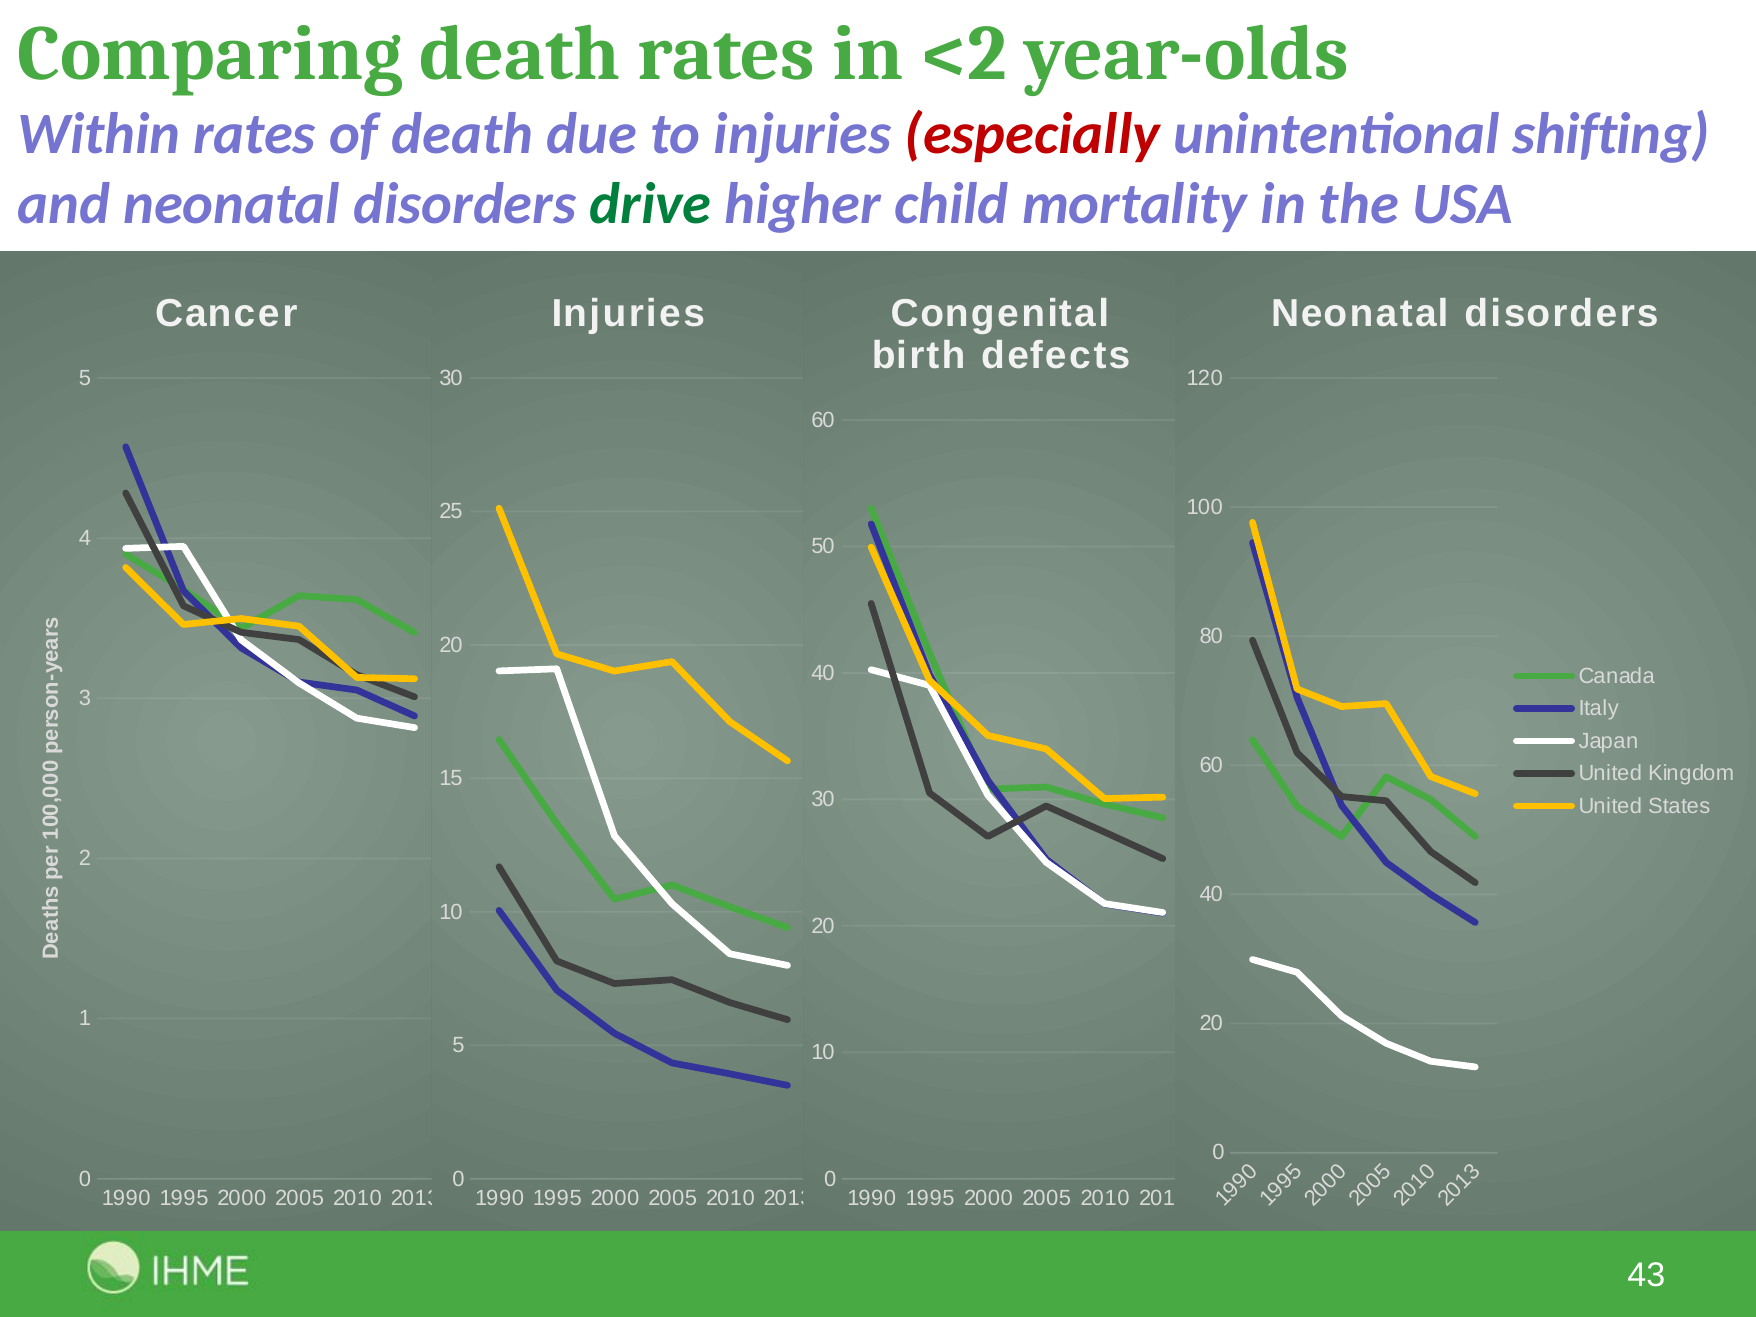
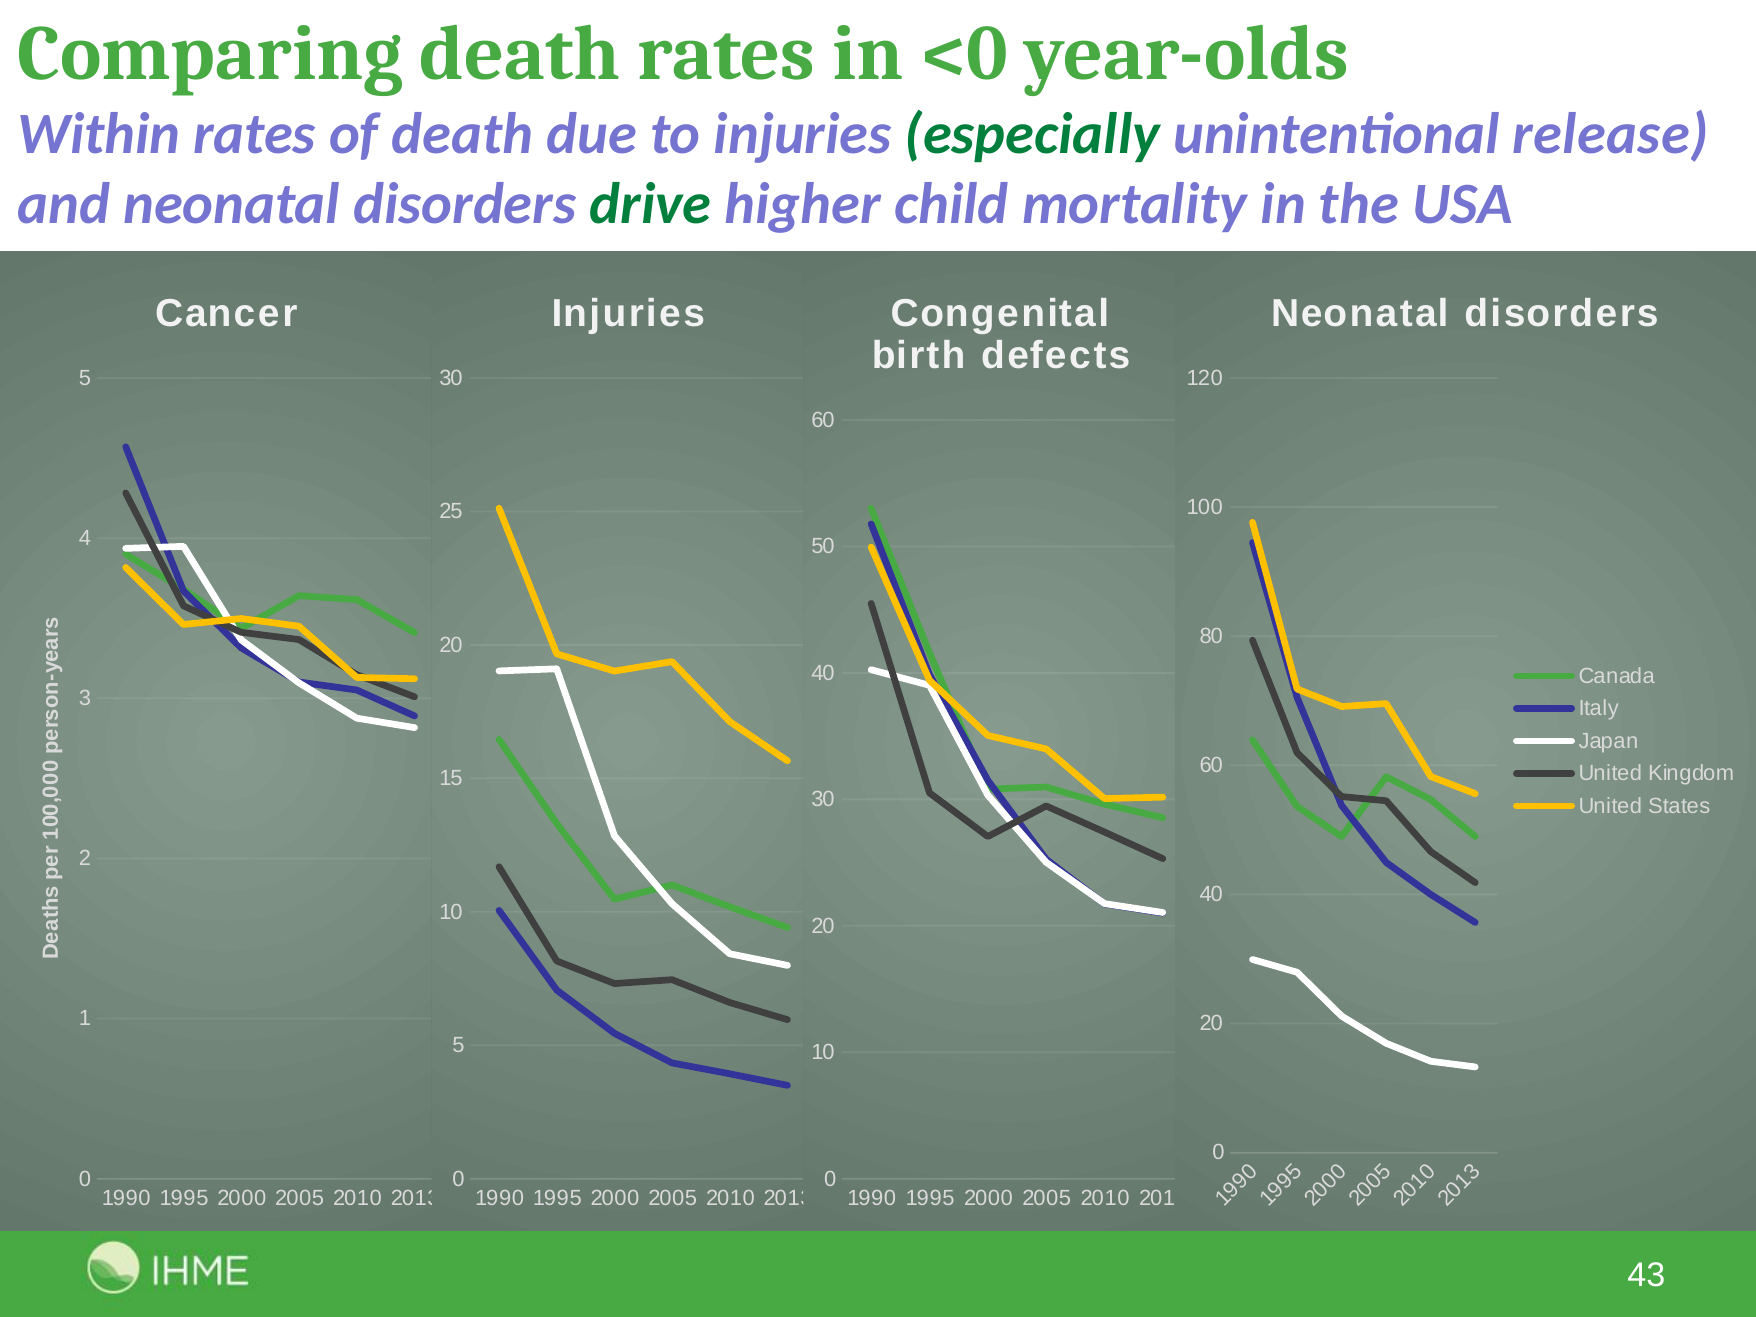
<2: <2 -> <0
especially colour: red -> green
shifting: shifting -> release
